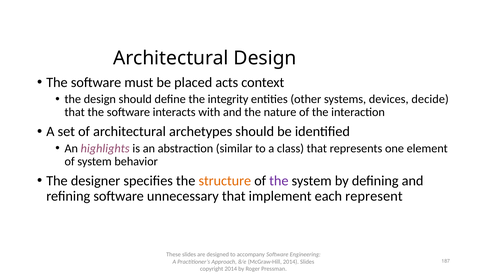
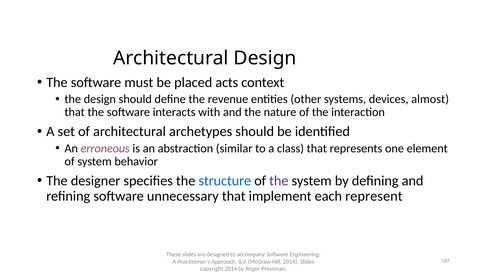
integrity: integrity -> revenue
decide: decide -> almost
highlights: highlights -> erroneous
structure colour: orange -> blue
